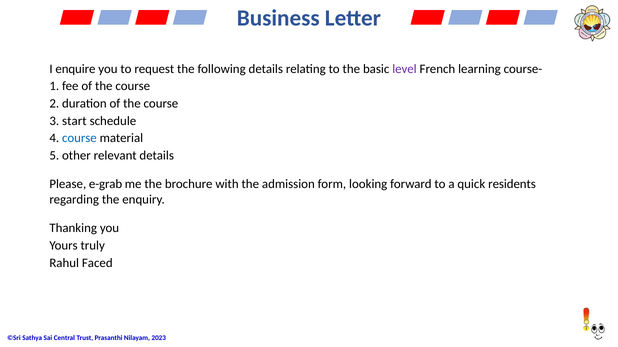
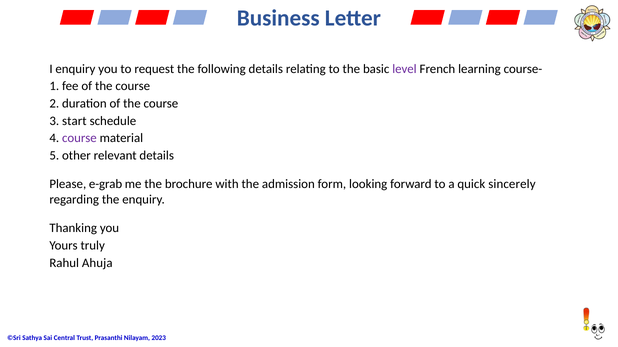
I enquire: enquire -> enquiry
course at (79, 138) colour: blue -> purple
residents: residents -> sincerely
Faced: Faced -> Ahuja
